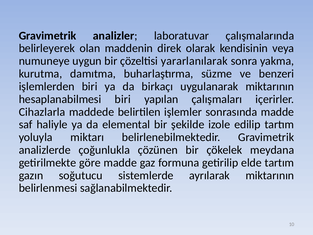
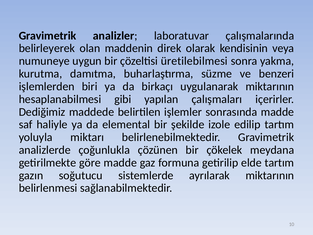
yararlanılarak: yararlanılarak -> üretilebilmesi
hesaplanabilmesi biri: biri -> gibi
Cihazlarla: Cihazlarla -> Dediğimiz
